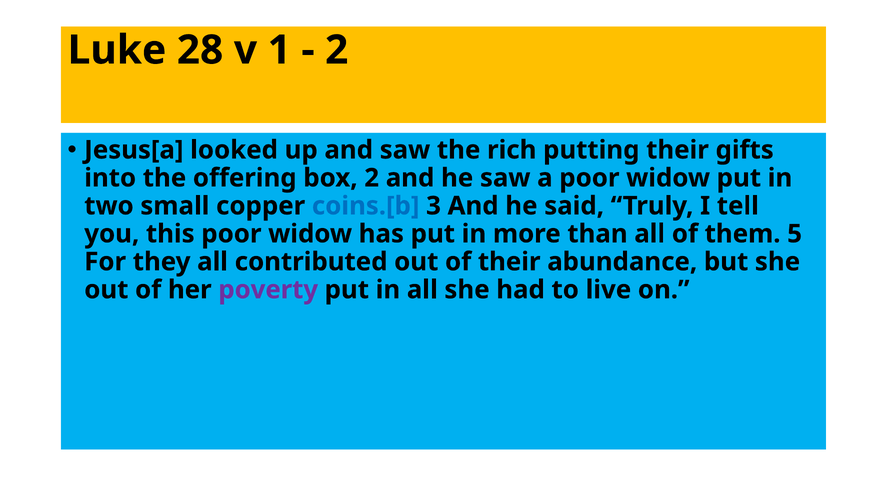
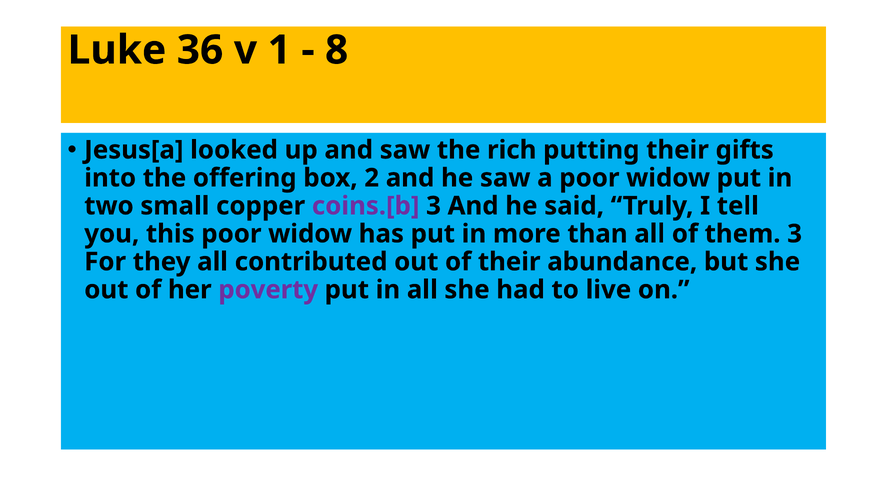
28: 28 -> 36
2 at (337, 50): 2 -> 8
coins.[b colour: blue -> purple
them 5: 5 -> 3
